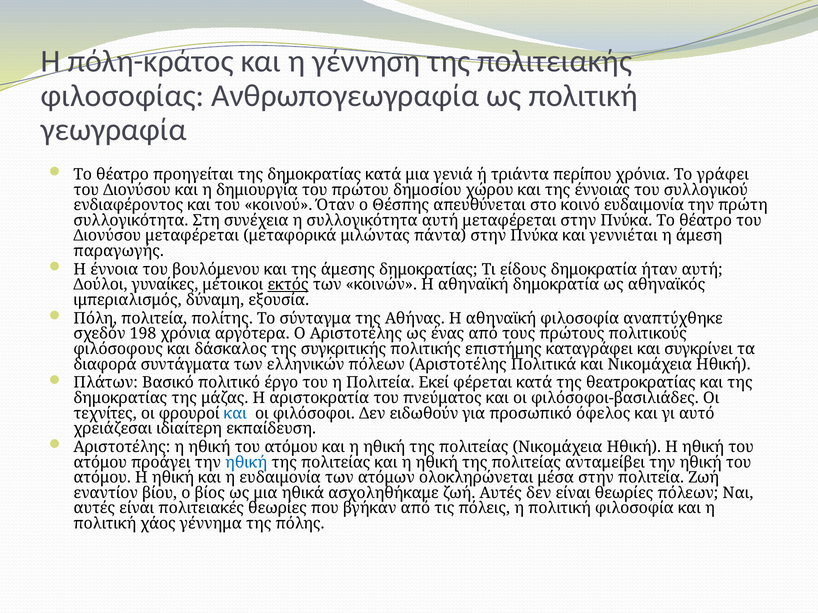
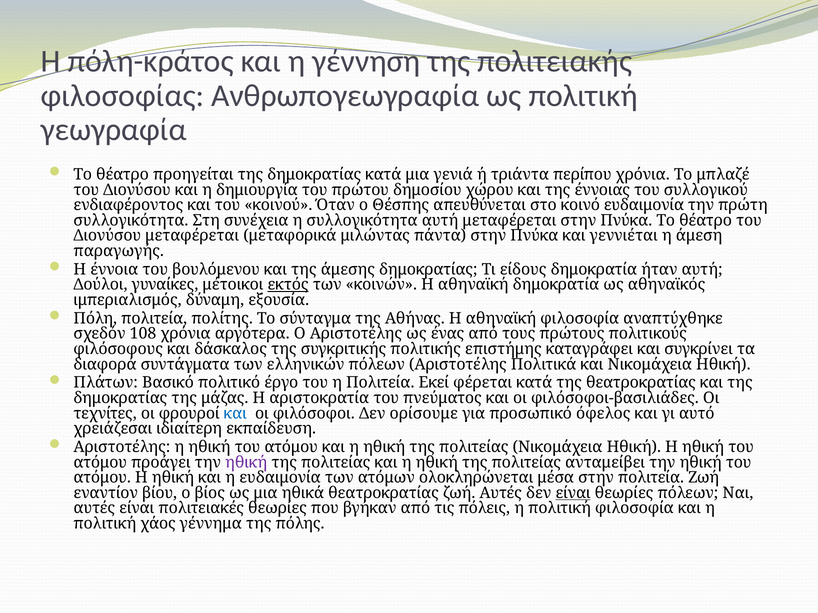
γράφει: γράφει -> μπλαζέ
198: 198 -> 108
ειδωθούν: ειδωθούν -> ορίσουμε
ηθική at (246, 463) colour: blue -> purple
ηθικά ασχοληθήκαμε: ασχοληθήκαμε -> θεατροκρατίας
είναι at (573, 493) underline: none -> present
